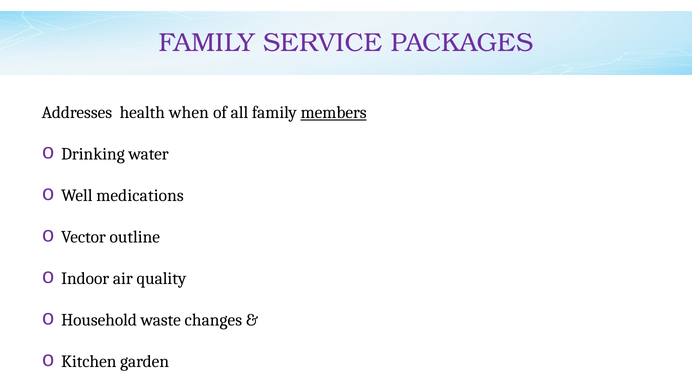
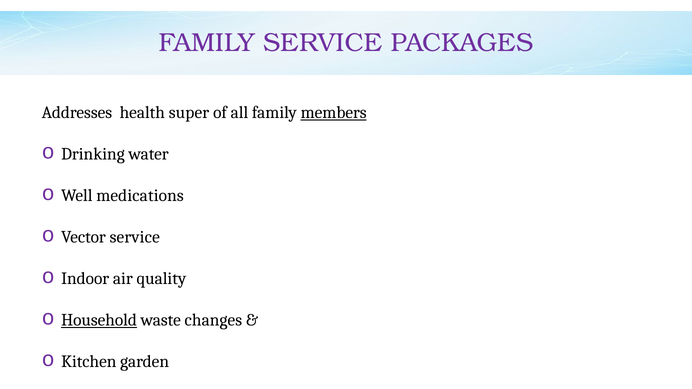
when: when -> super
Vector outline: outline -> service
Household underline: none -> present
